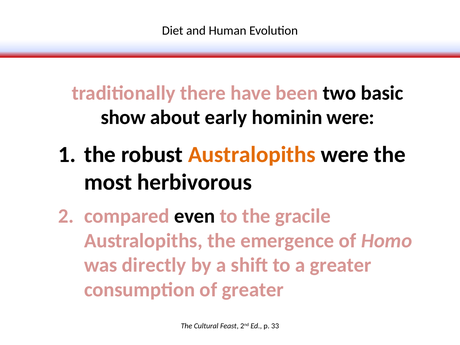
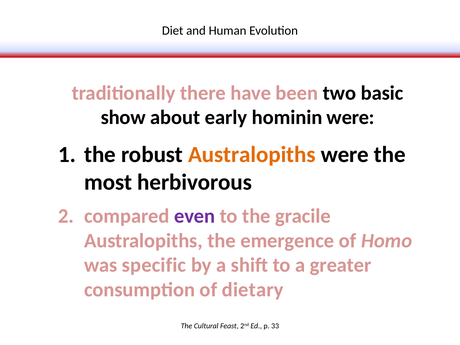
even colour: black -> purple
directly: directly -> specific
of greater: greater -> dietary
